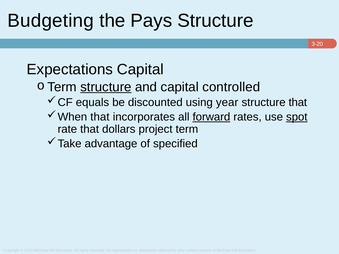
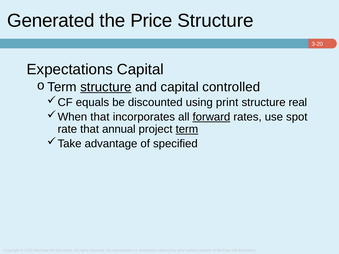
Budgeting: Budgeting -> Generated
Pays: Pays -> Price
year: year -> print
structure that: that -> real
spot underline: present -> none
dollars: dollars -> annual
term underline: none -> present
